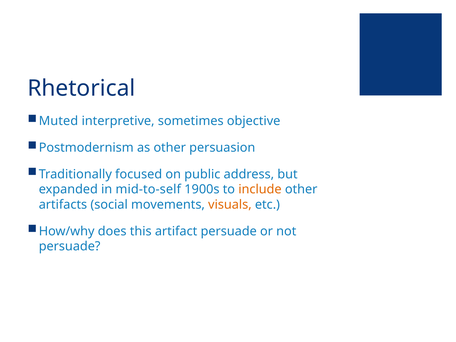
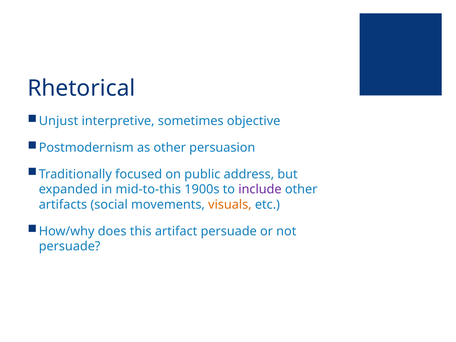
Muted: Muted -> Unjust
mid-to-self: mid-to-self -> mid-to-this
include colour: orange -> purple
